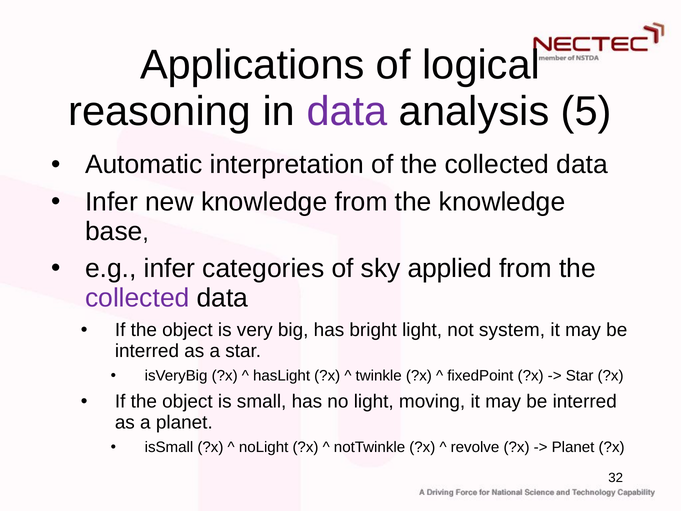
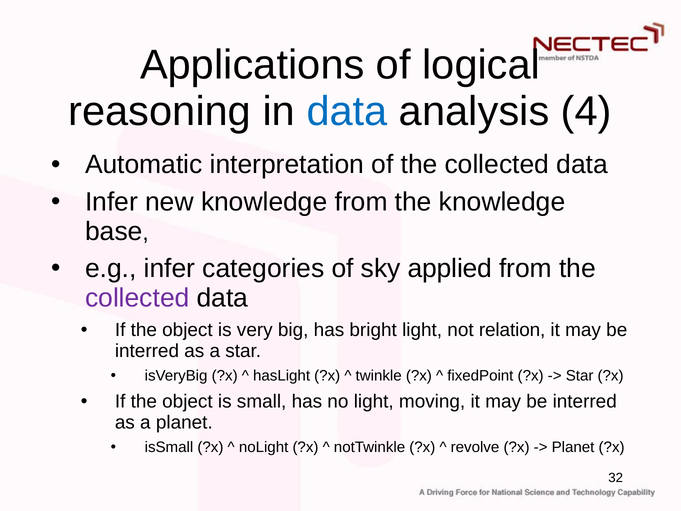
data at (347, 111) colour: purple -> blue
5: 5 -> 4
system: system -> relation
